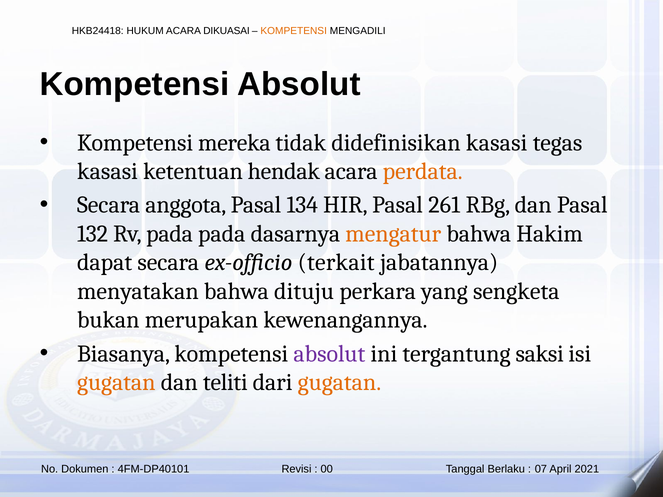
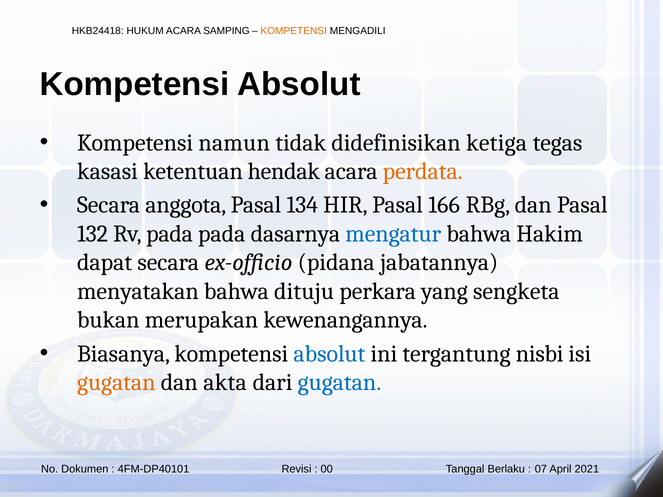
DIKUASAI: DIKUASAI -> SAMPING
mereka: mereka -> namun
didefinisikan kasasi: kasasi -> ketiga
261: 261 -> 166
mengatur colour: orange -> blue
terkait: terkait -> pidana
absolut at (329, 354) colour: purple -> blue
saksi: saksi -> nisbi
teliti: teliti -> akta
gugatan at (339, 383) colour: orange -> blue
